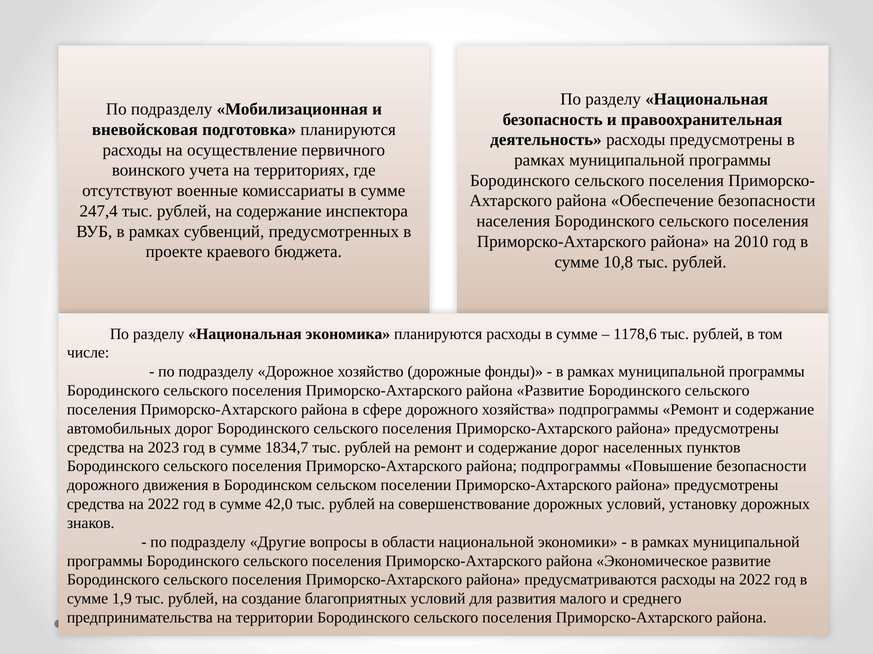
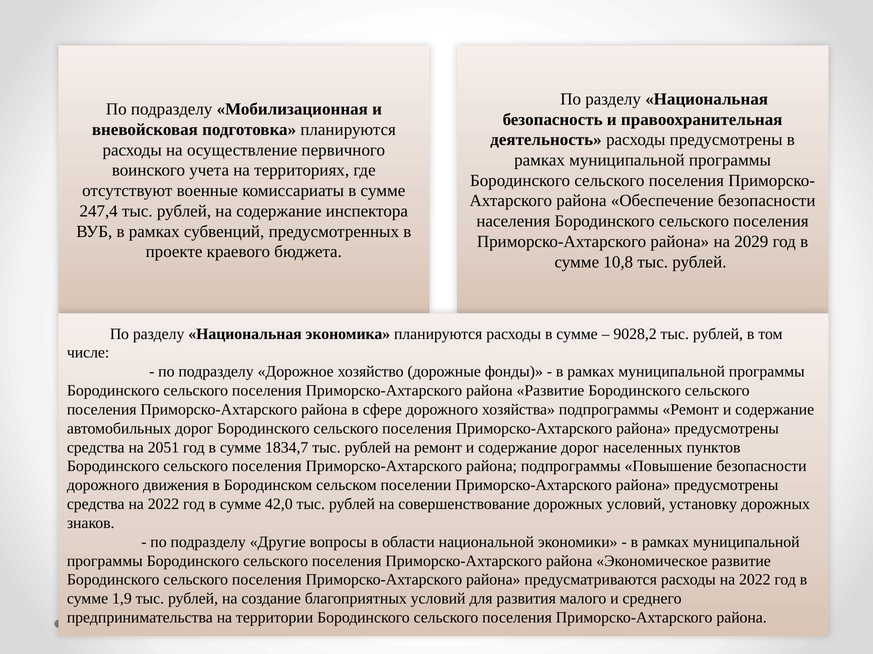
2010: 2010 -> 2029
1178,6: 1178,6 -> 9028,2
2023: 2023 -> 2051
